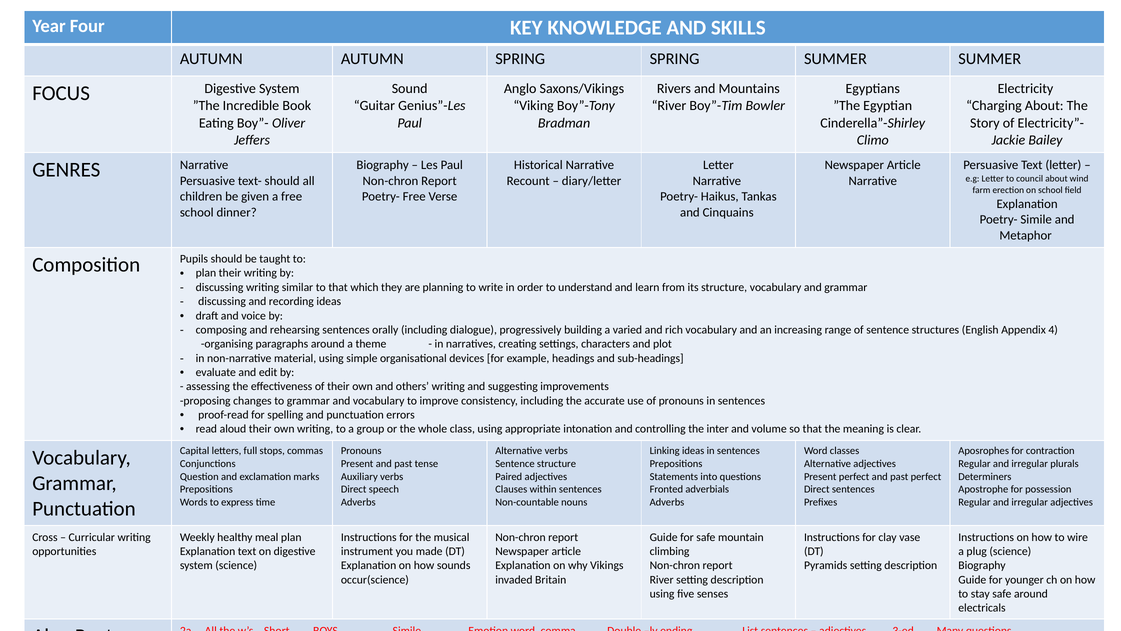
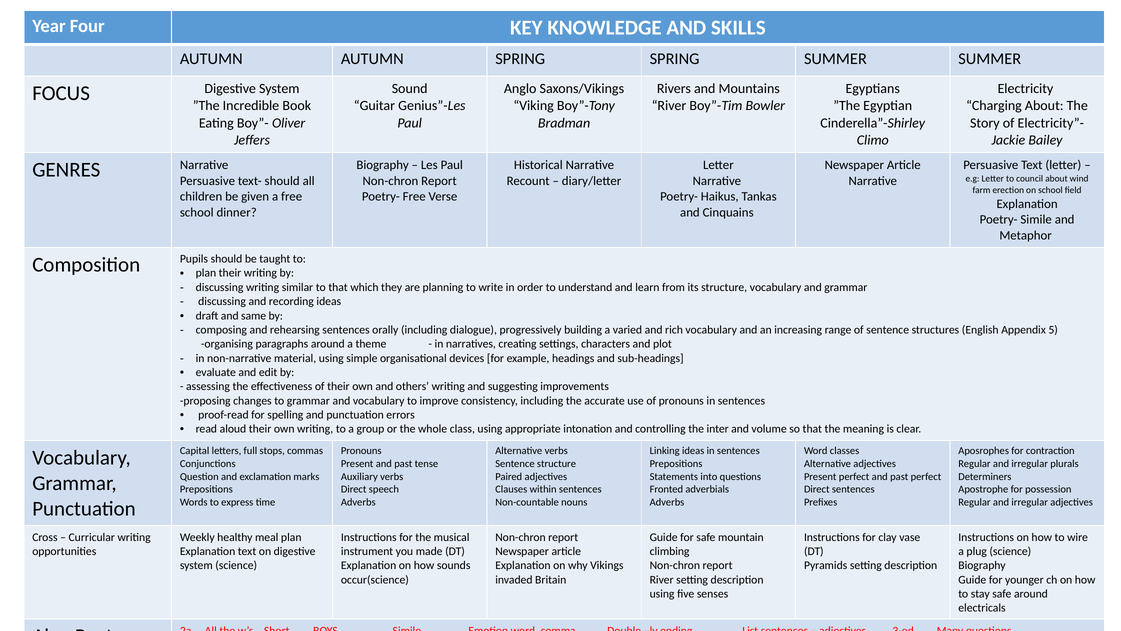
voice: voice -> same
4: 4 -> 5
